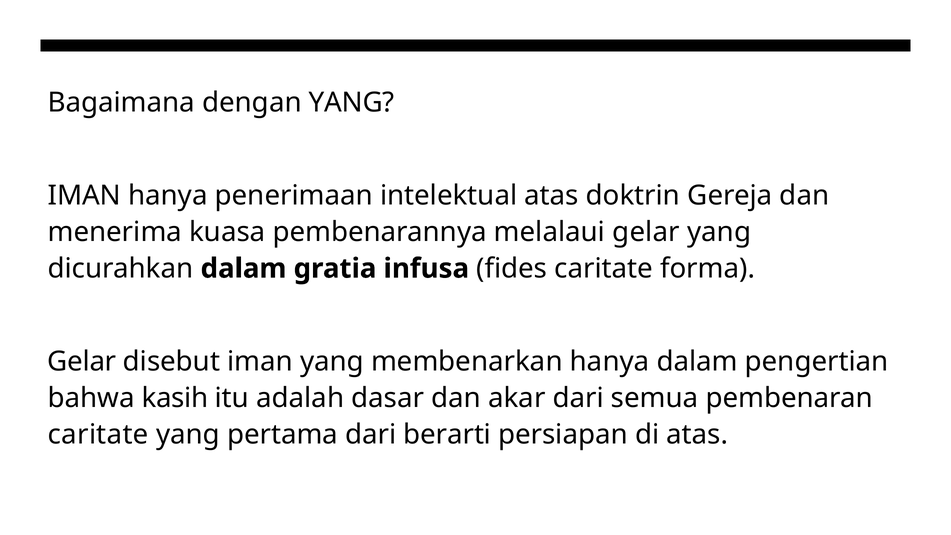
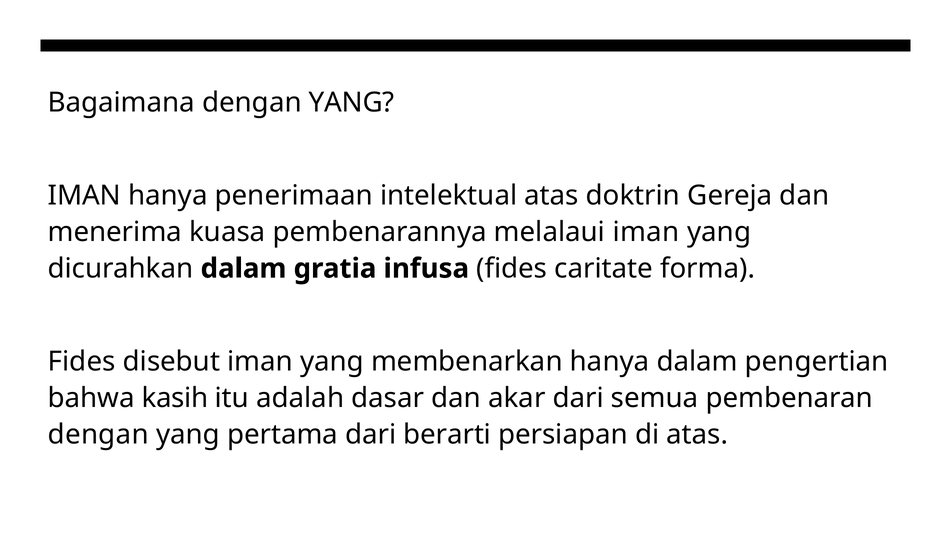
melalaui gelar: gelar -> iman
Gelar at (82, 361): Gelar -> Fides
caritate at (98, 434): caritate -> dengan
